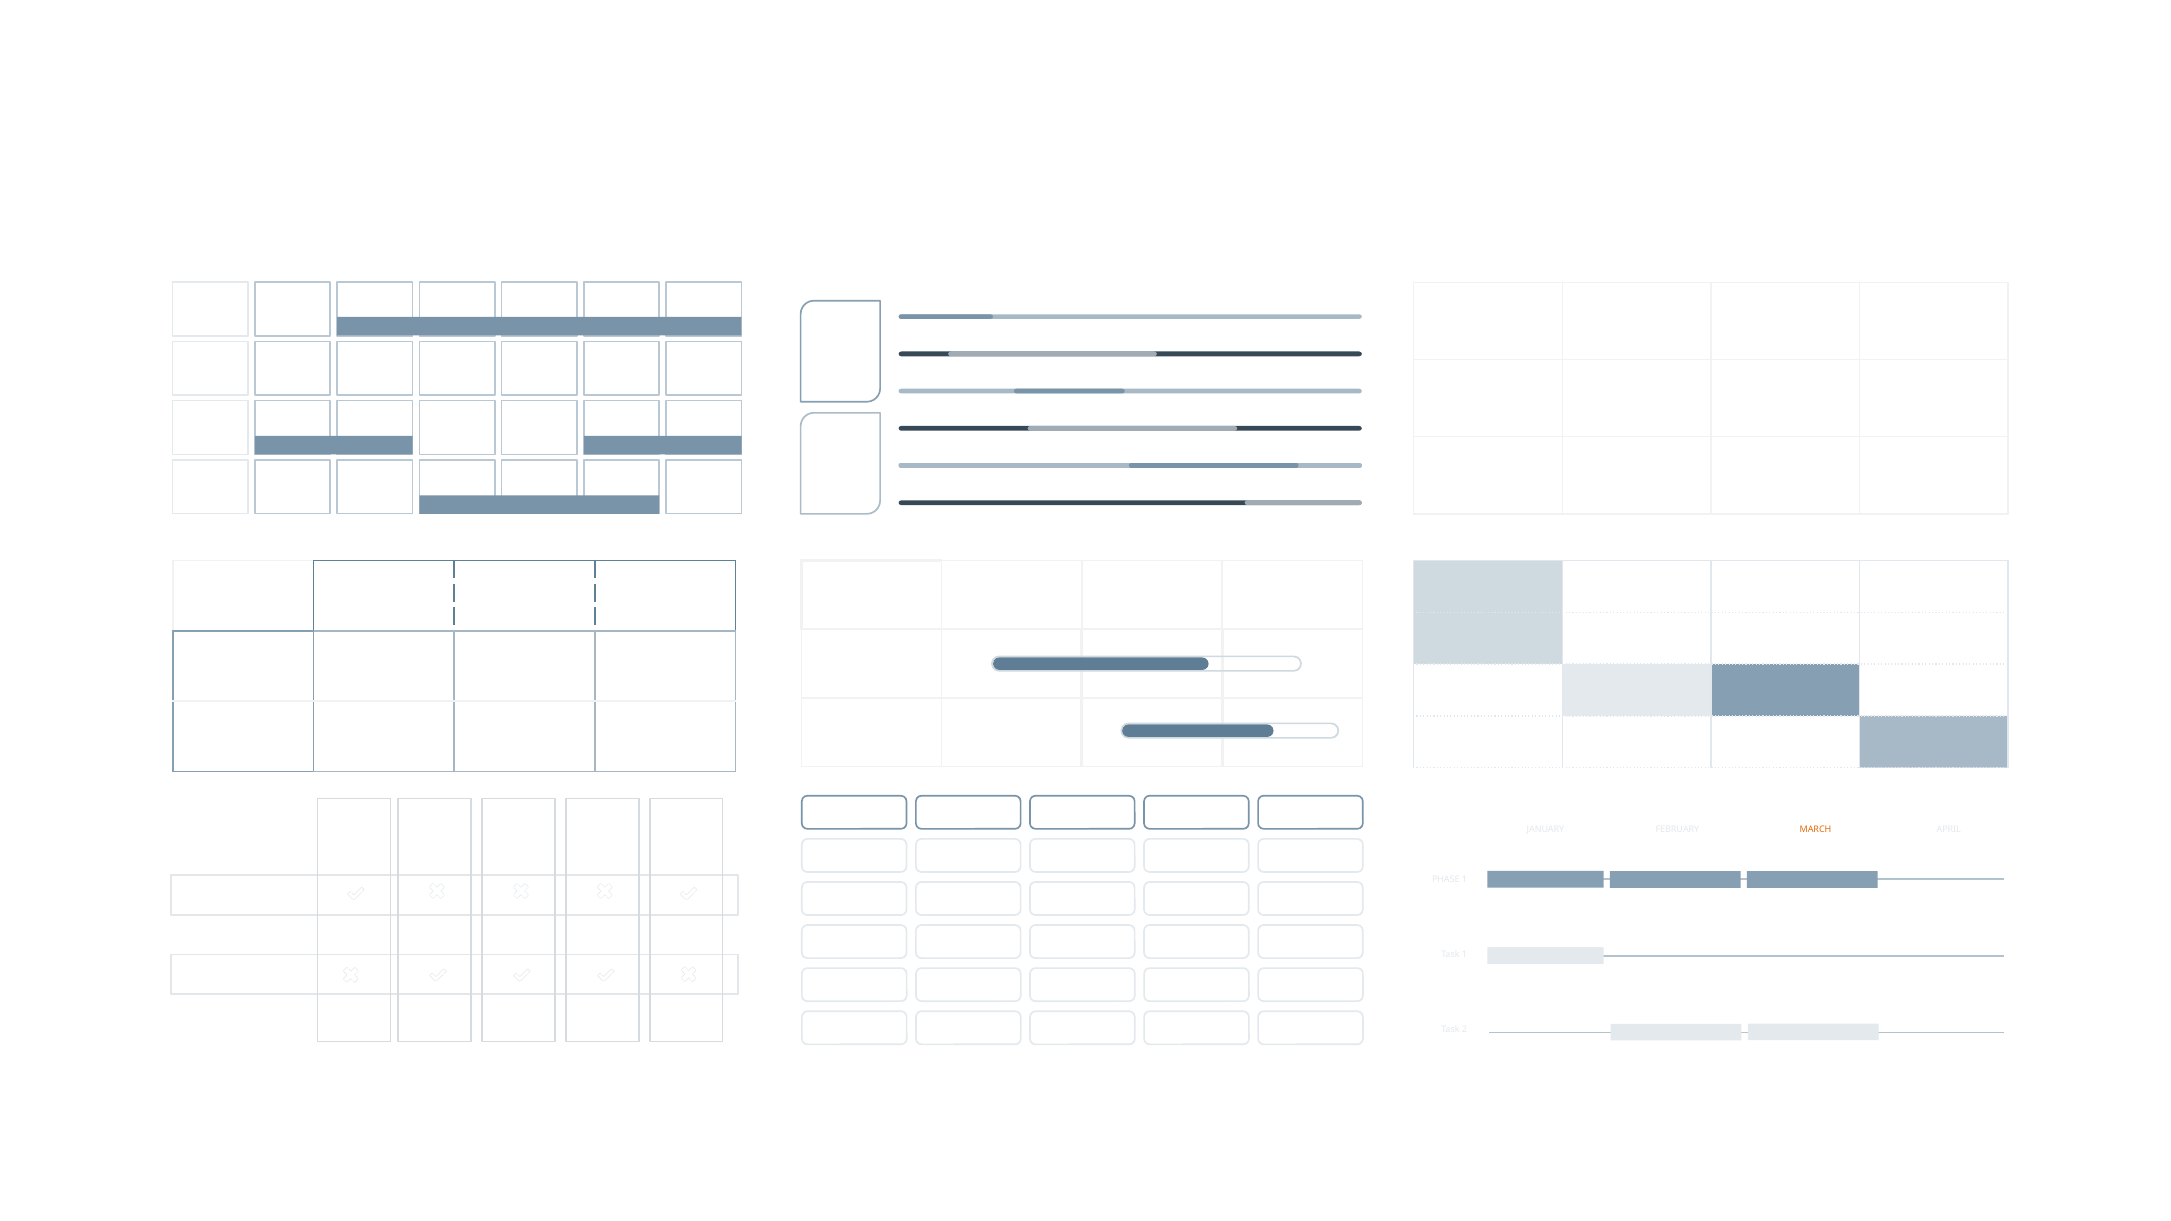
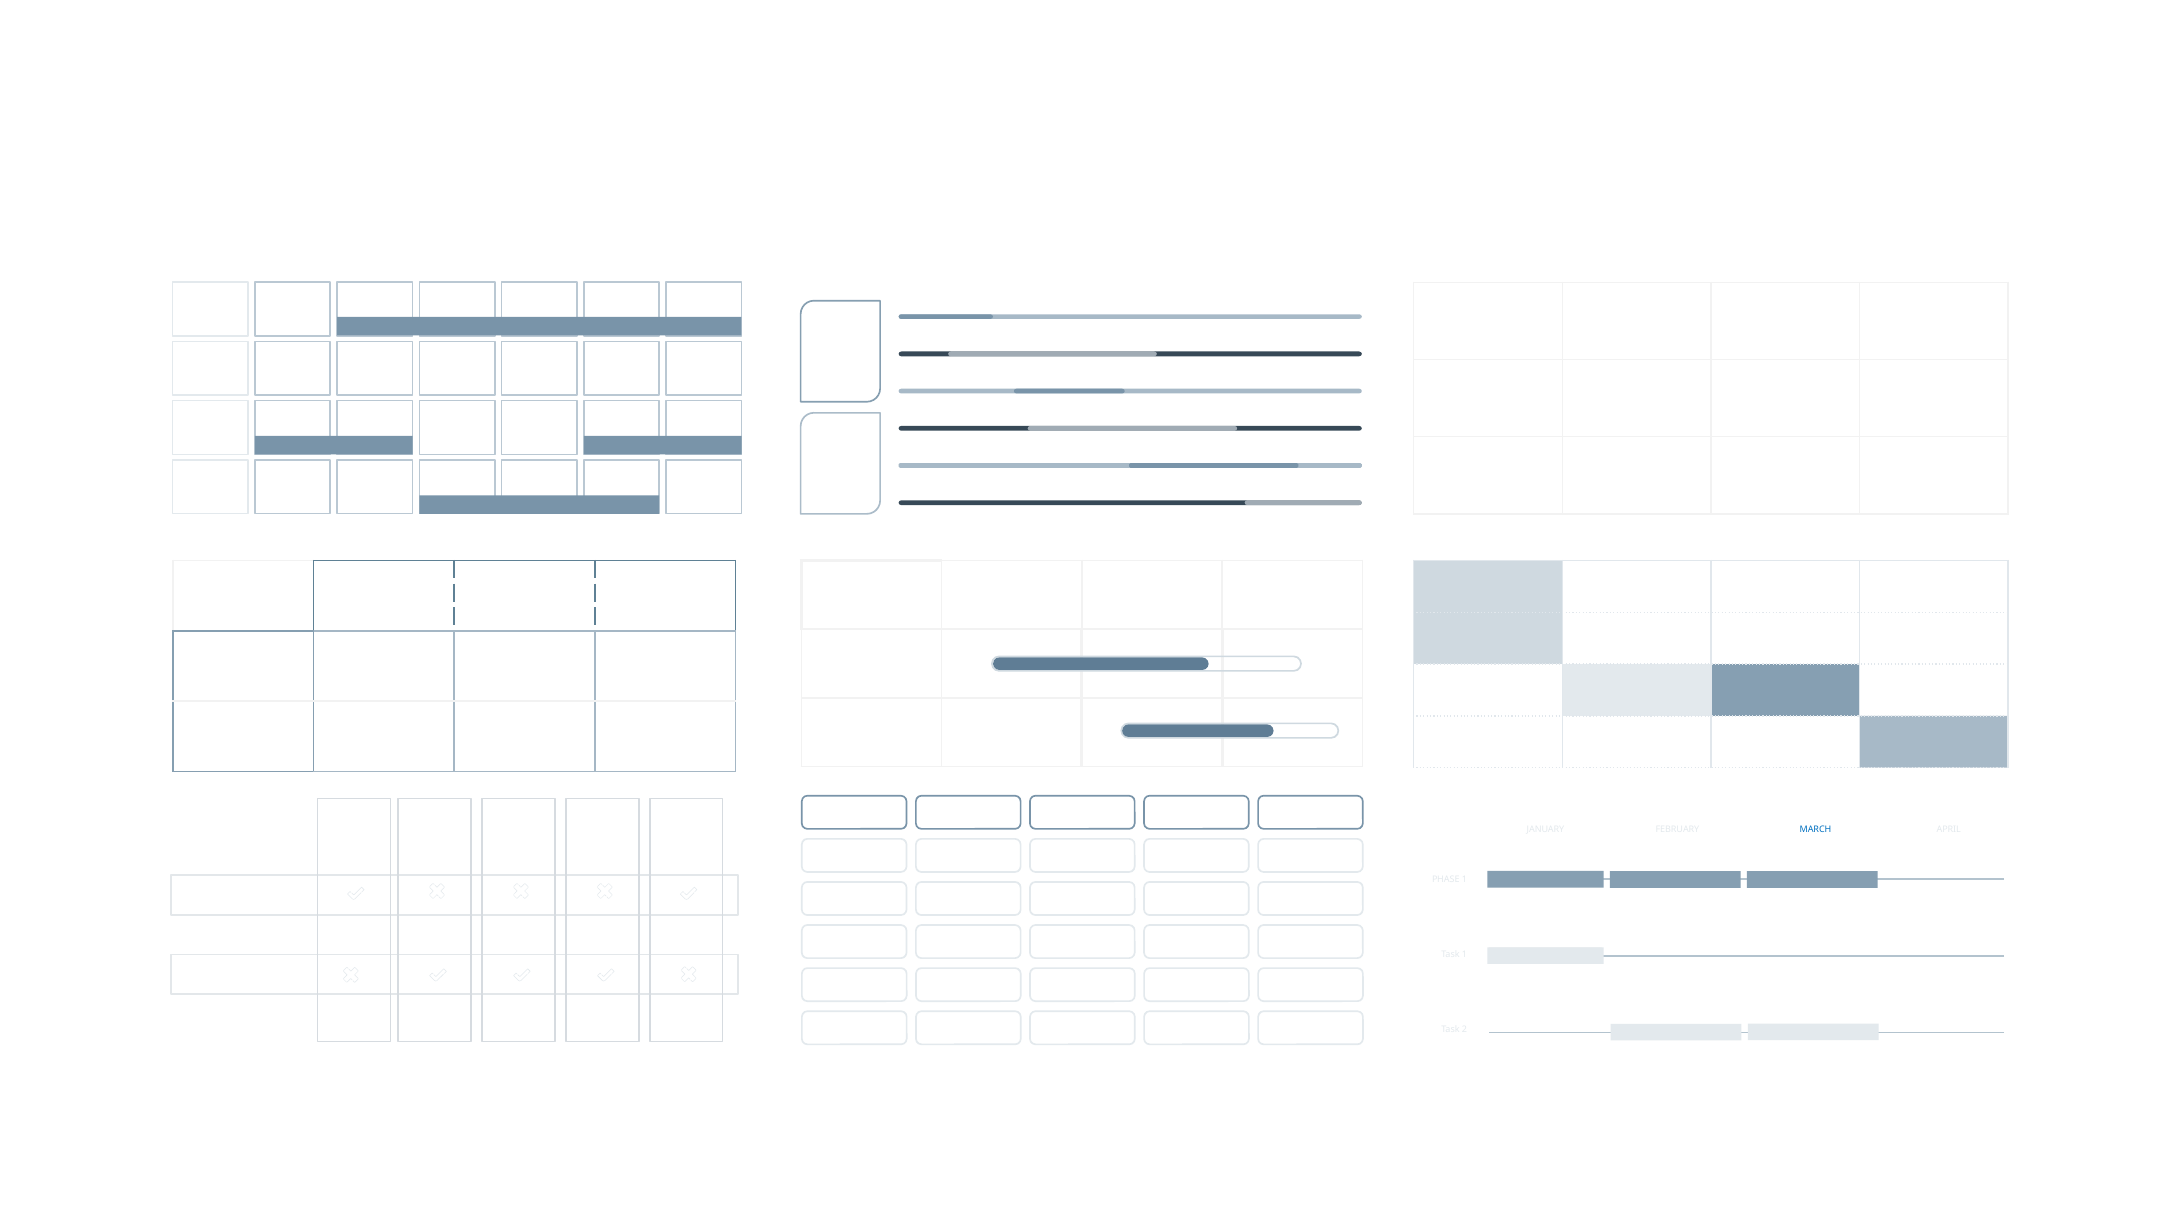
MARCH at (1815, 830) colour: orange -> blue
